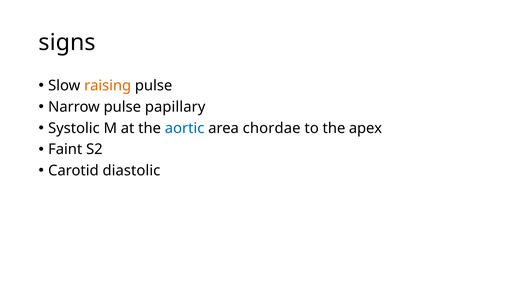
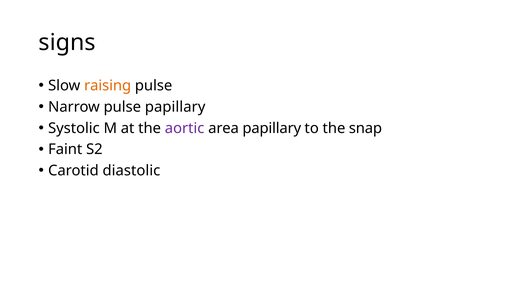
aortic colour: blue -> purple
area chordae: chordae -> papillary
apex: apex -> snap
